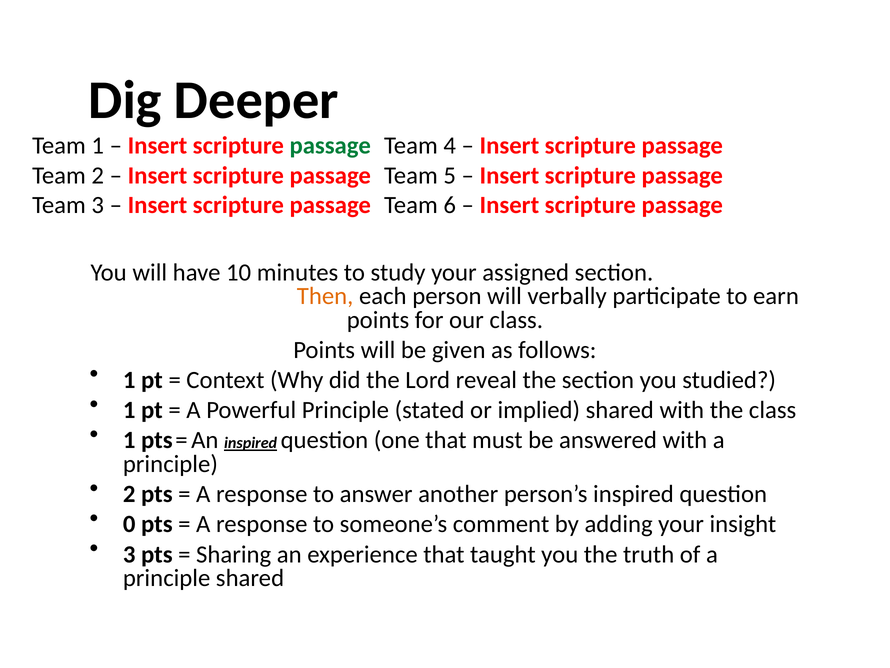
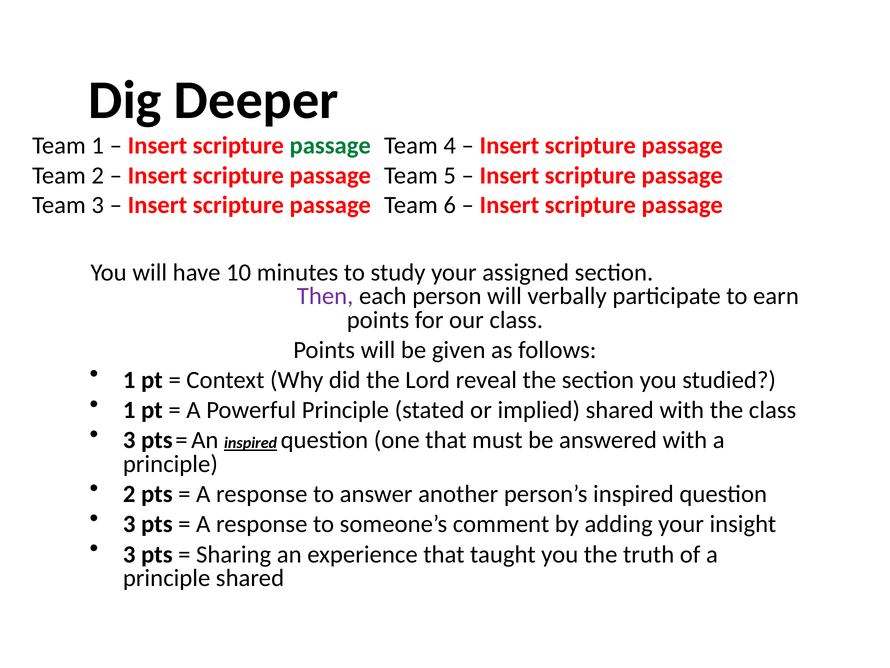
Then colour: orange -> purple
1 at (129, 440): 1 -> 3
0 at (129, 524): 0 -> 3
